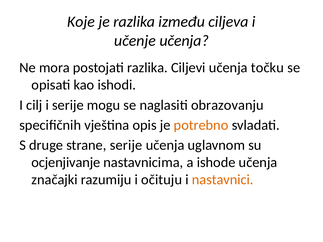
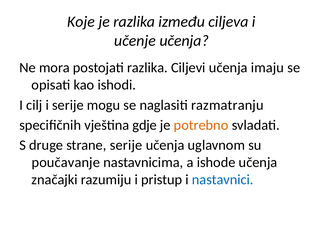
točku: točku -> imaju
obrazovanju: obrazovanju -> razmatranju
opis: opis -> gdje
ocjenjivanje: ocjenjivanje -> poučavanje
očituju: očituju -> pristup
nastavnici colour: orange -> blue
